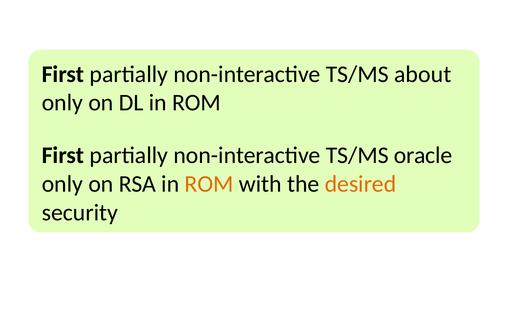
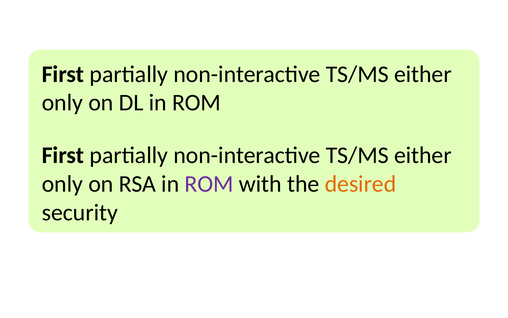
about at (423, 74): about -> either
oracle at (423, 155): oracle -> either
ROM at (209, 184) colour: orange -> purple
